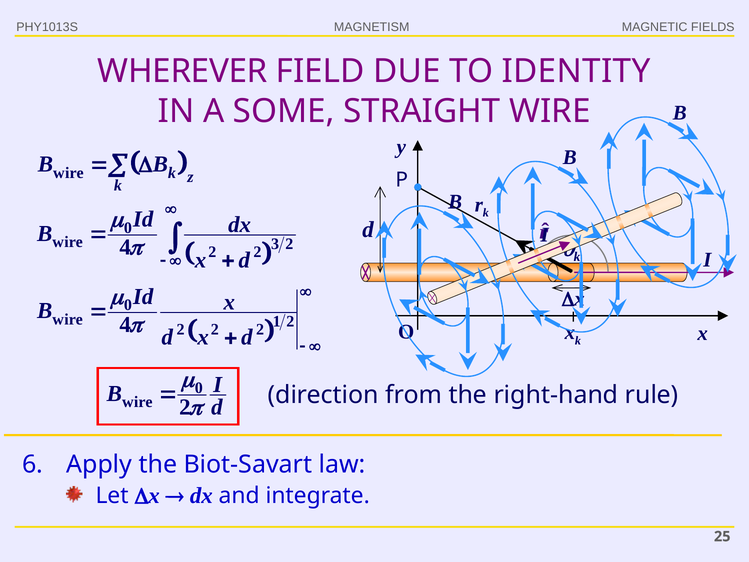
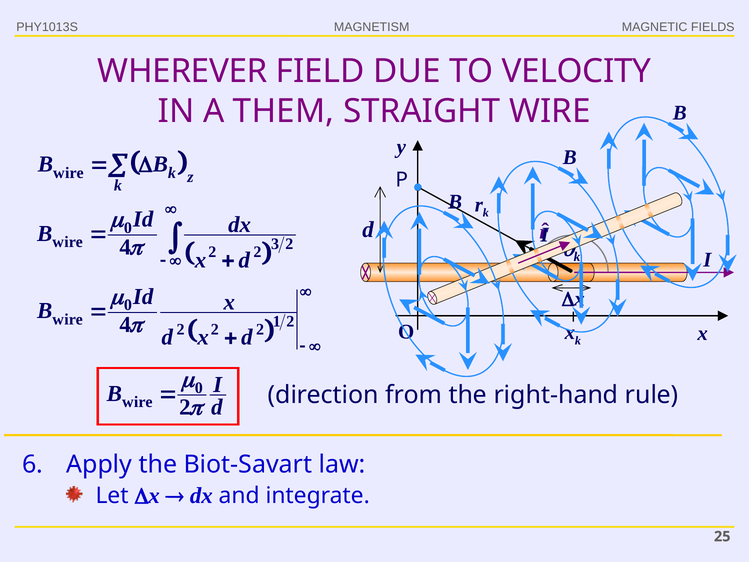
IDENTITY: IDENTITY -> VELOCITY
SOME: SOME -> THEM
